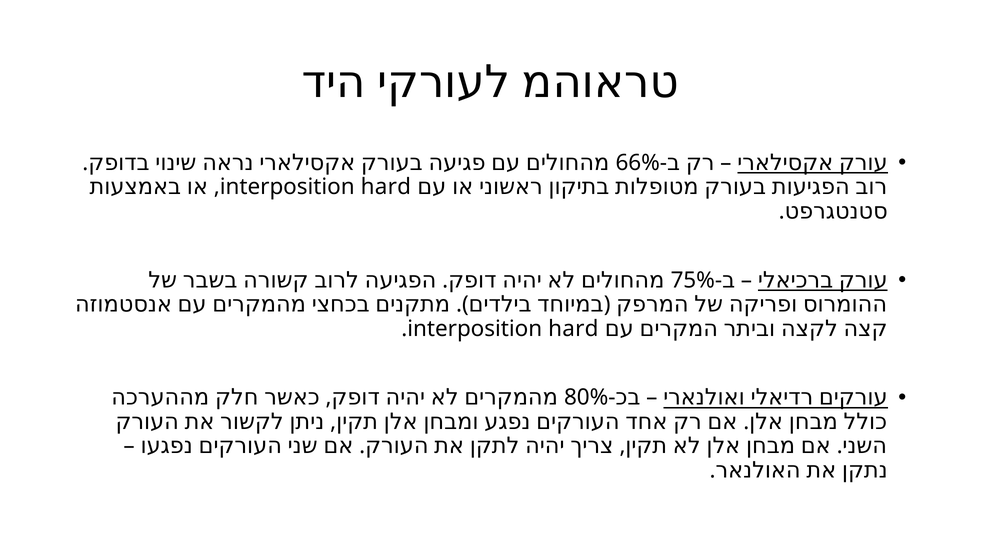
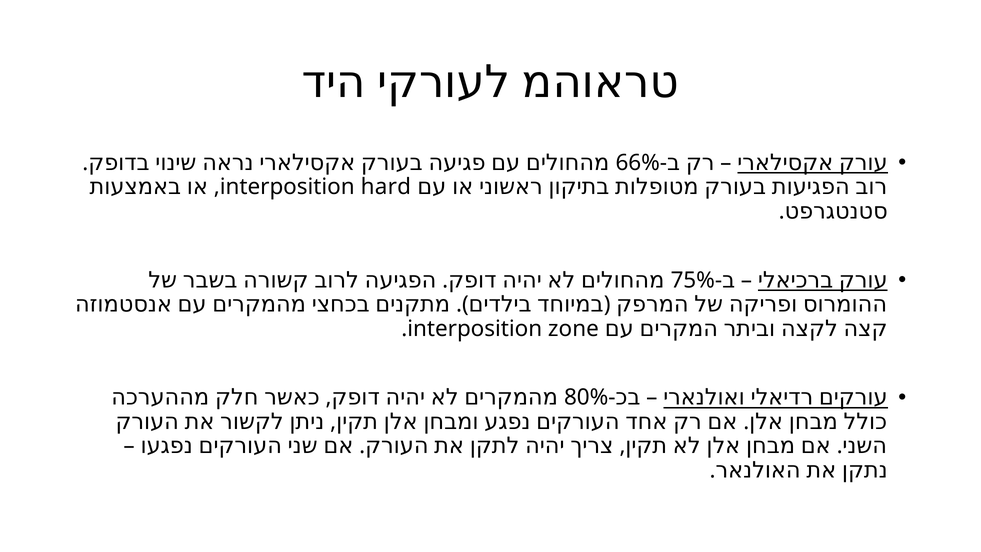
hard at (573, 328): hard -> zone
